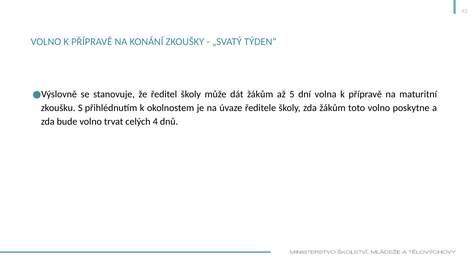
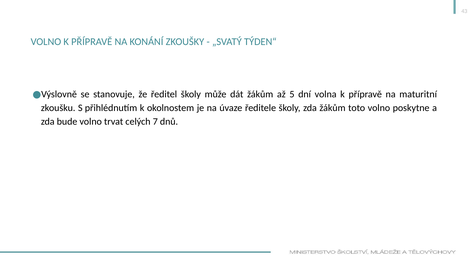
4: 4 -> 7
